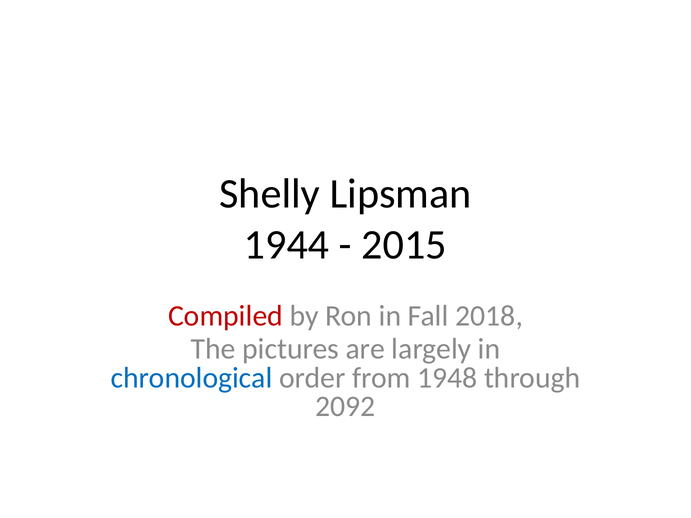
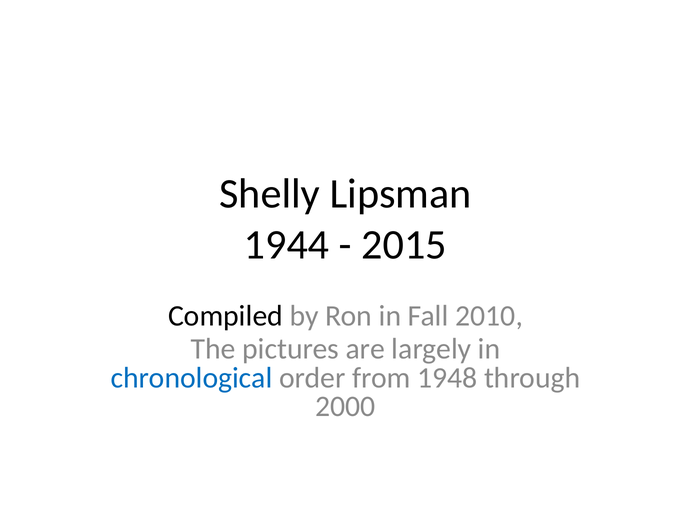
Compiled colour: red -> black
2018: 2018 -> 2010
2092: 2092 -> 2000
